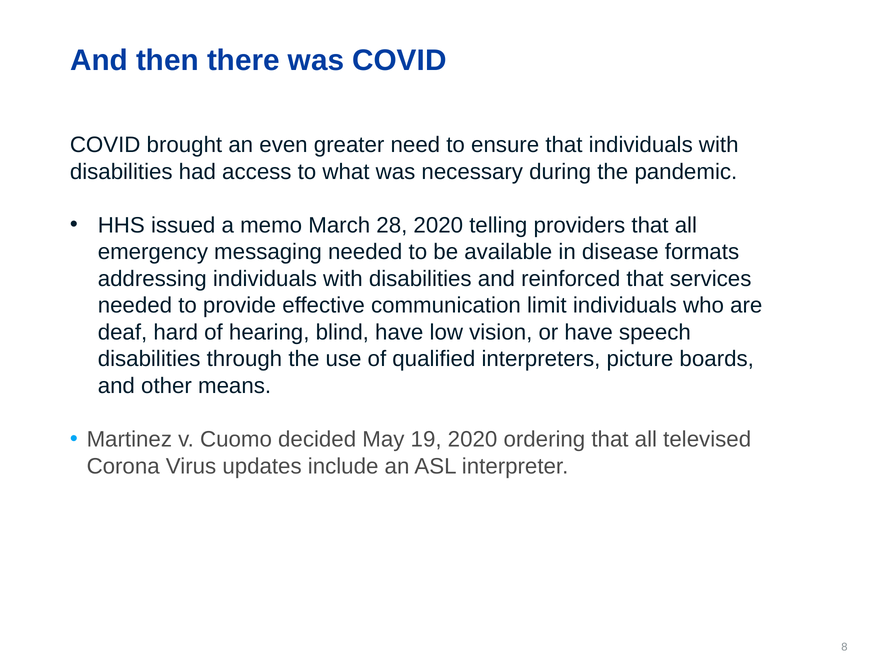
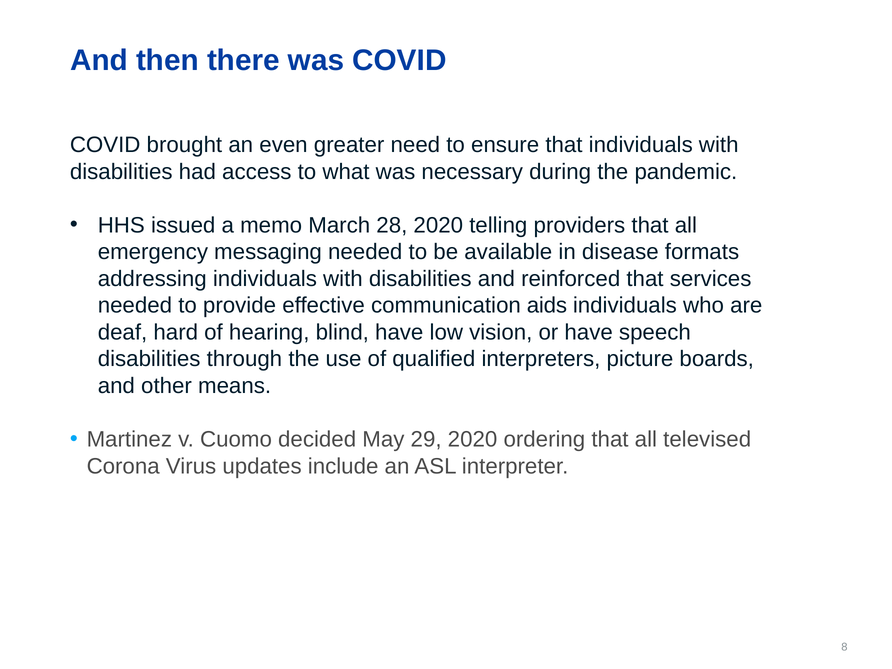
limit: limit -> aids
19: 19 -> 29
